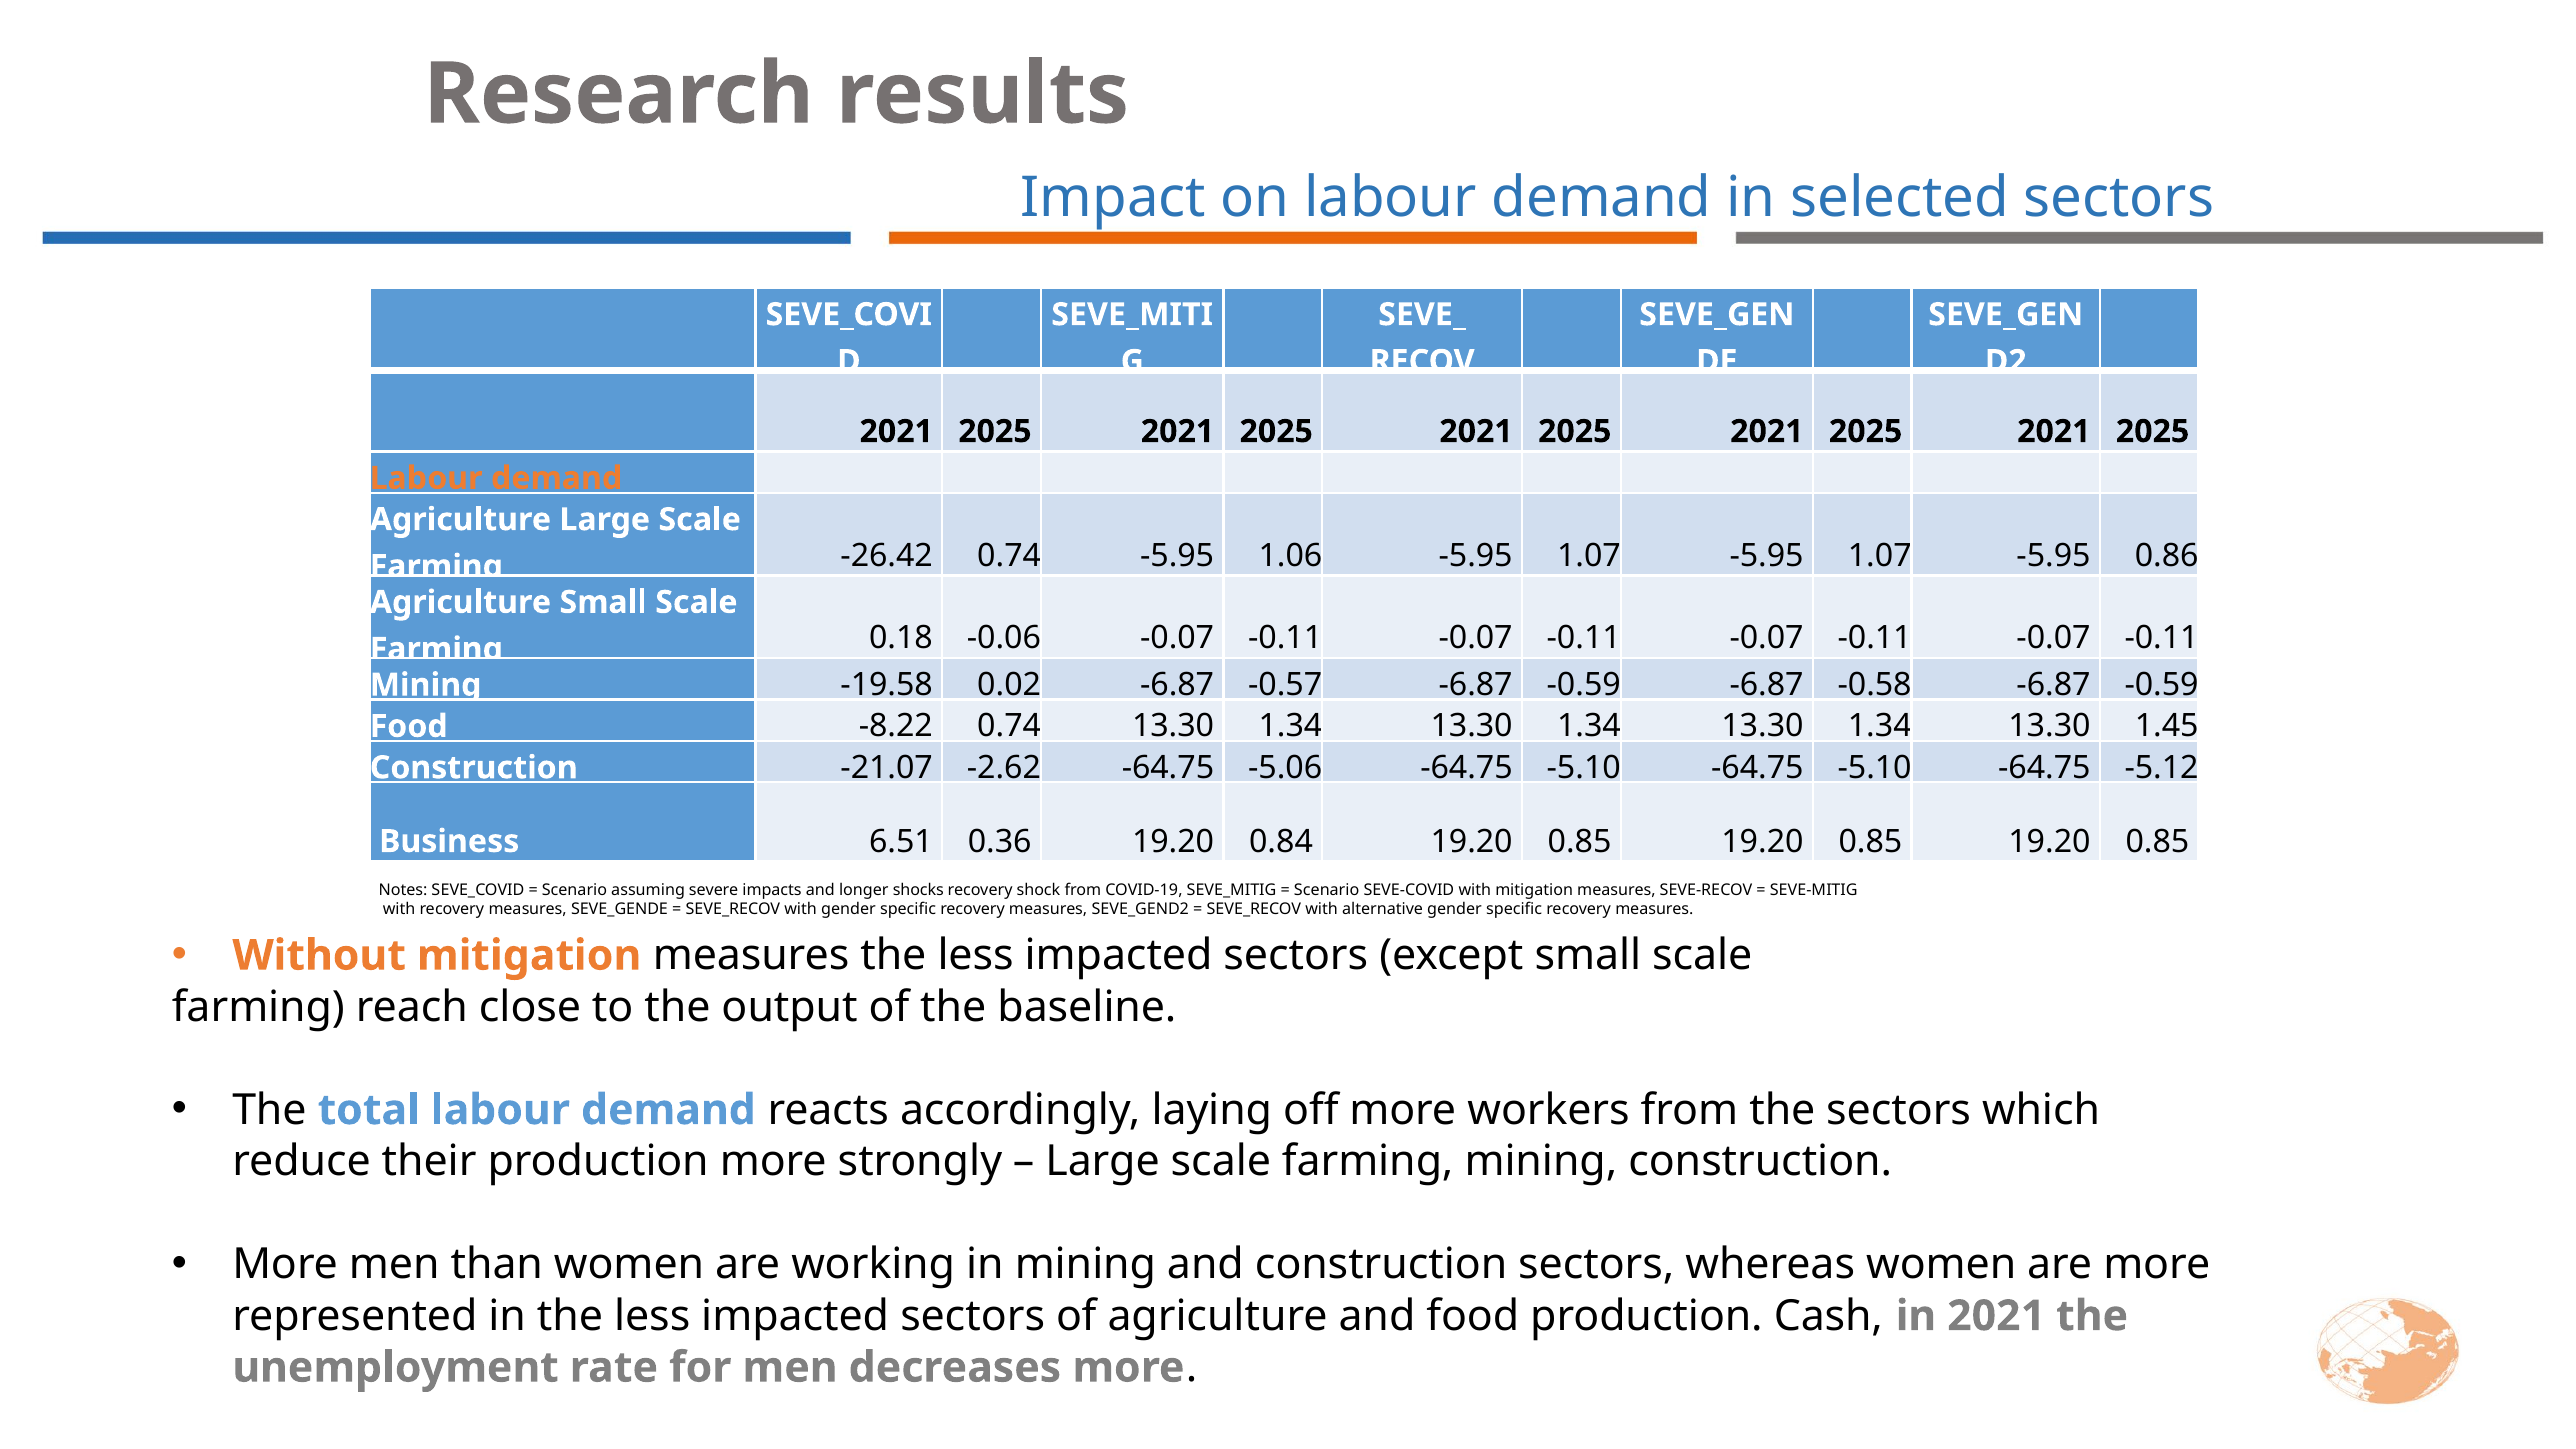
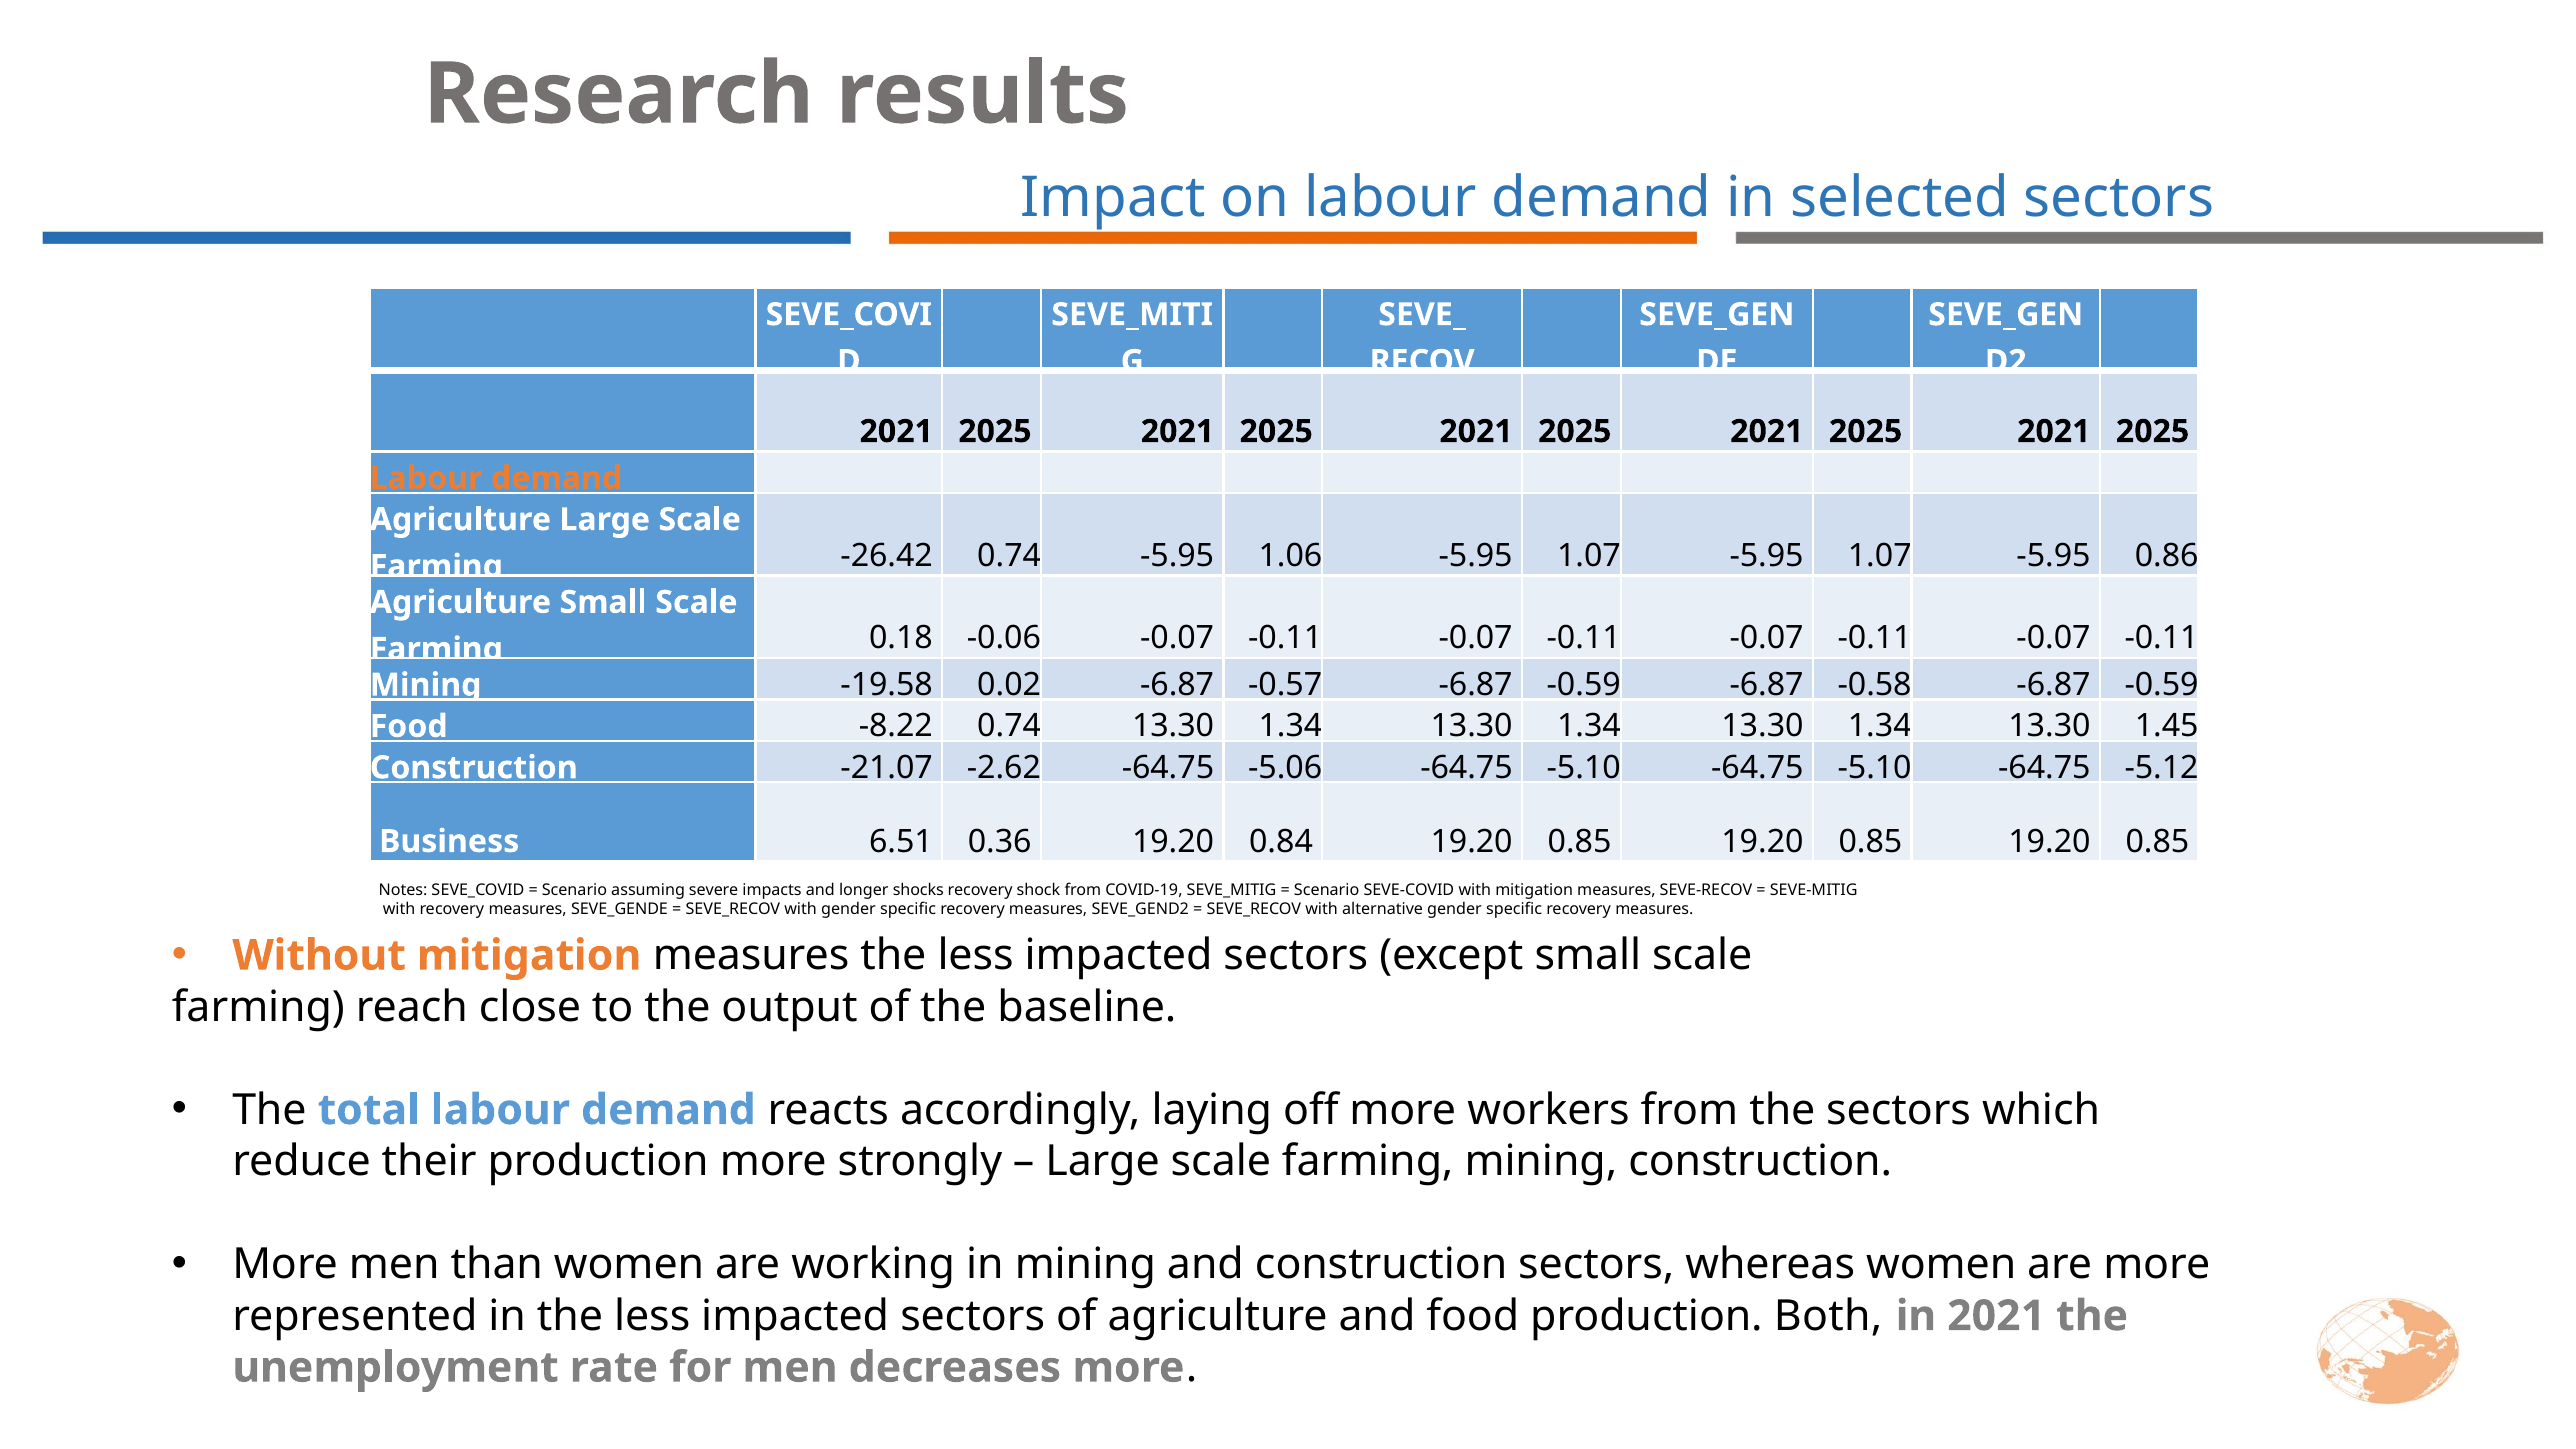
Cash: Cash -> Both
